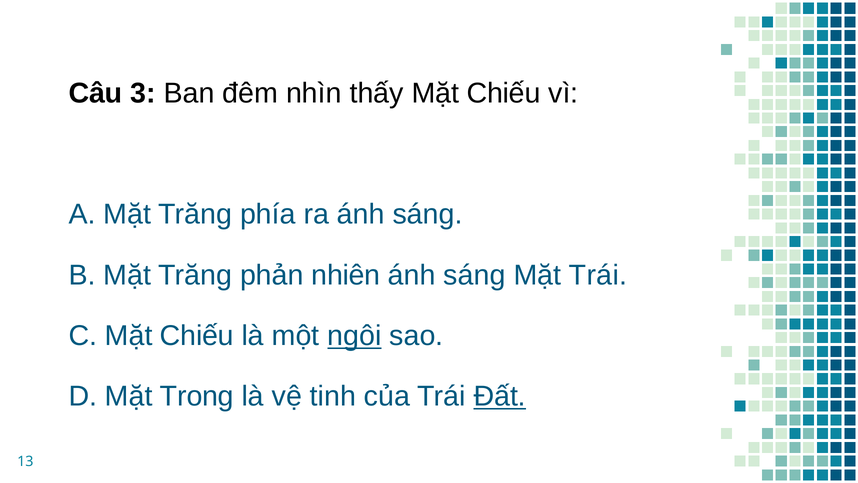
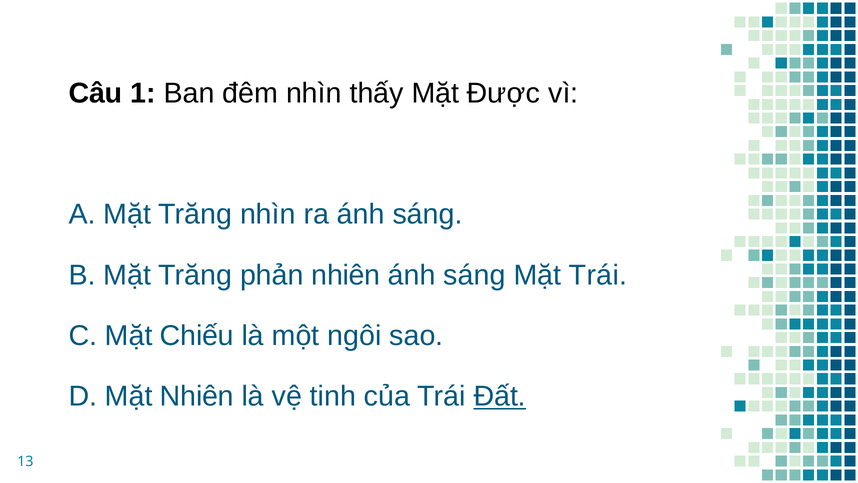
3: 3 -> 1
thấy Mặt Chiếu: Chiếu -> Được
Trăng phía: phía -> nhìn
ngôi underline: present -> none
Mặt Trong: Trong -> Nhiên
